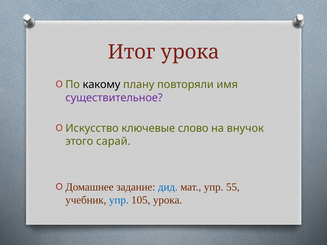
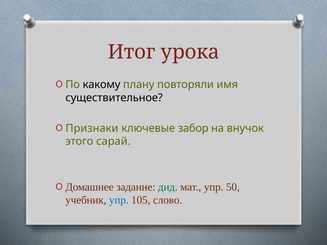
существительное colour: purple -> black
Искусство: Искусство -> Признаки
слово: слово -> забор
дид colour: blue -> green
55: 55 -> 50
105 урока: урока -> слово
